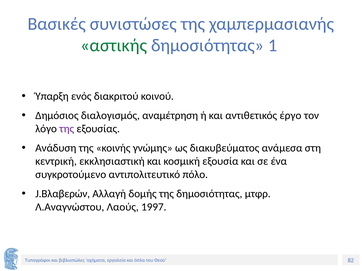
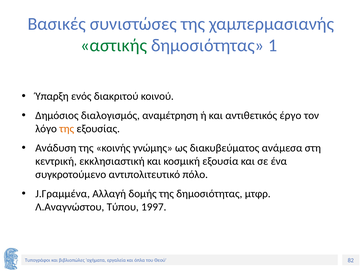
της at (67, 129) colour: purple -> orange
J.Βλαβερών: J.Βλαβερών -> J.Γραμμένα
Λαούς: Λαούς -> Τύπου
